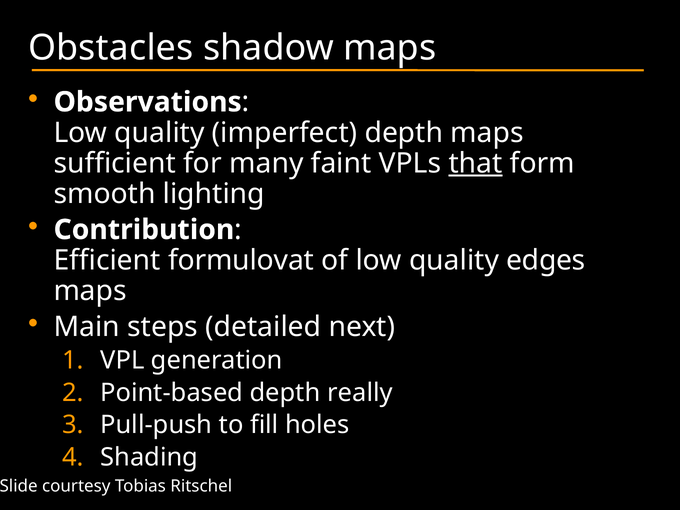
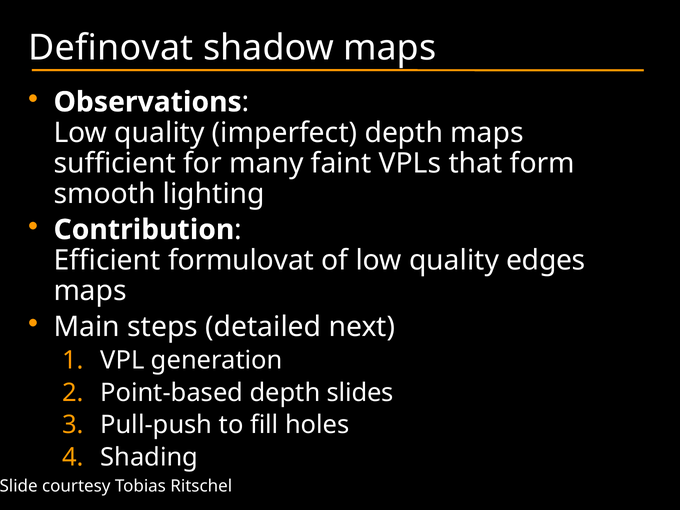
Obstacles: Obstacles -> Definovat
that underline: present -> none
really: really -> slides
